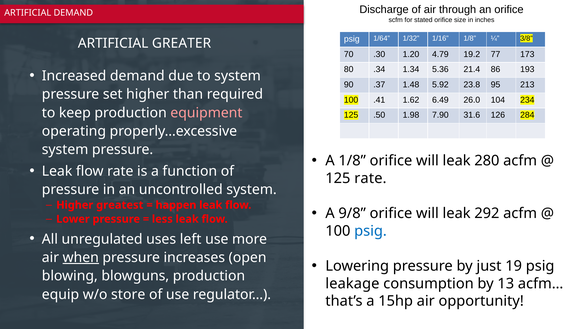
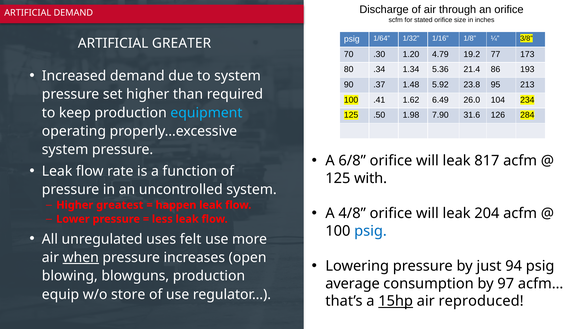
equipment colour: pink -> light blue
A 1/8: 1/8 -> 6/8
280: 280 -> 817
125 rate: rate -> with
9/8: 9/8 -> 4/8
292: 292 -> 204
left: left -> felt
19: 19 -> 94
leakage: leakage -> average
13: 13 -> 97
15hp underline: none -> present
opportunity: opportunity -> reproduced
